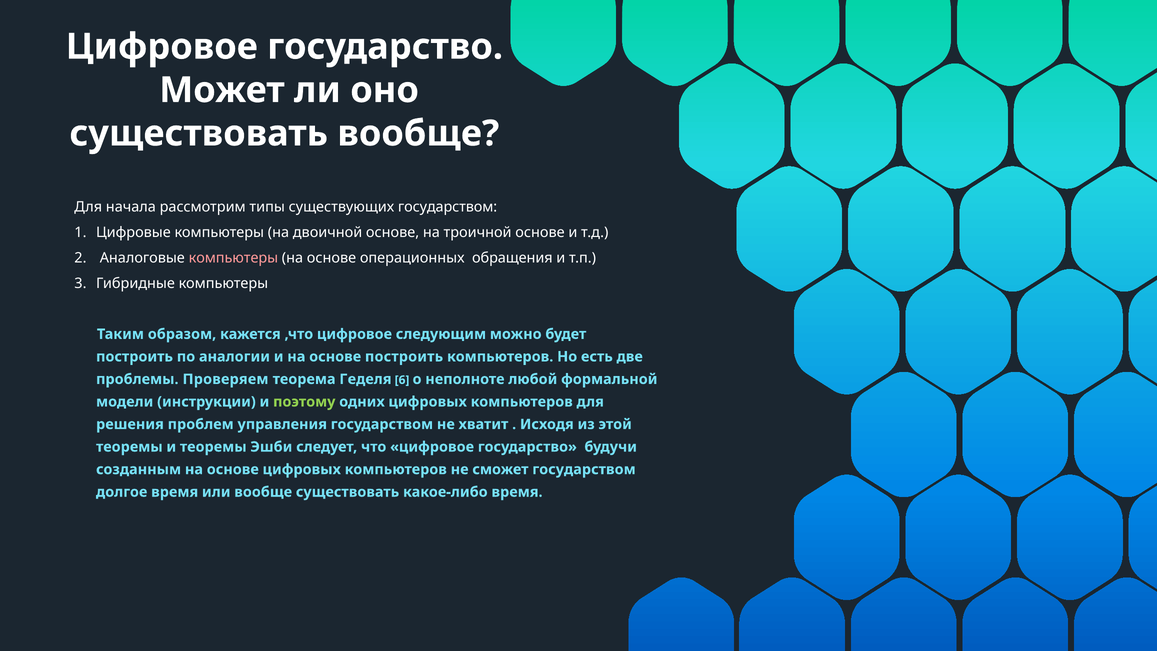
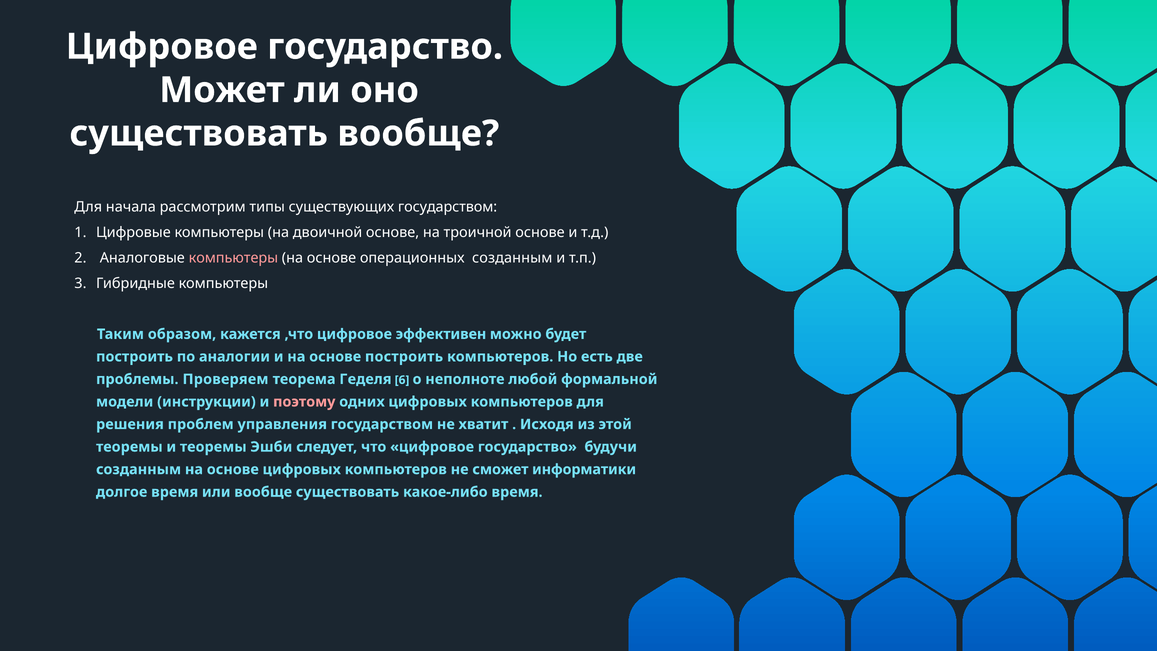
операционных обращения: обращения -> созданным
следующим: следующим -> эффективен
поэтому colour: light green -> pink
сможет государством: государством -> информатики
